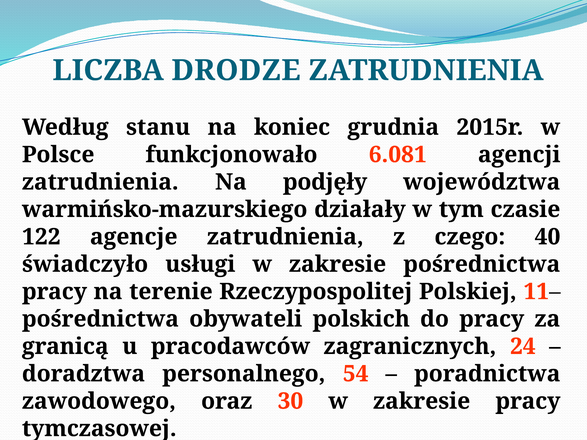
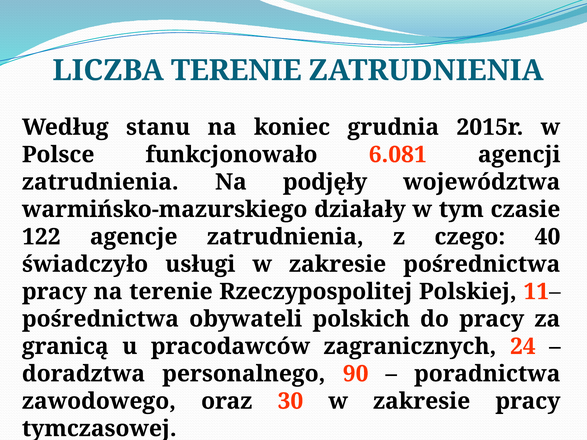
LICZBA DRODZE: DRODZE -> TERENIE
54: 54 -> 90
